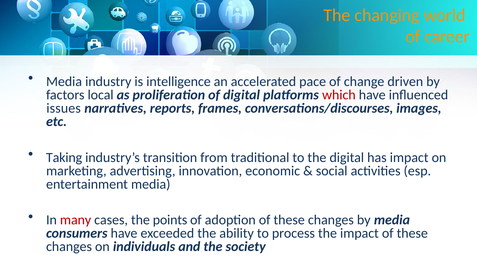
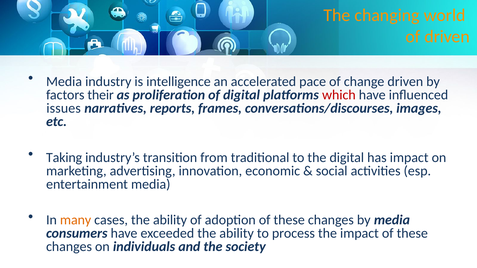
of career: career -> driven
local: local -> their
many colour: red -> orange
cases the points: points -> ability
